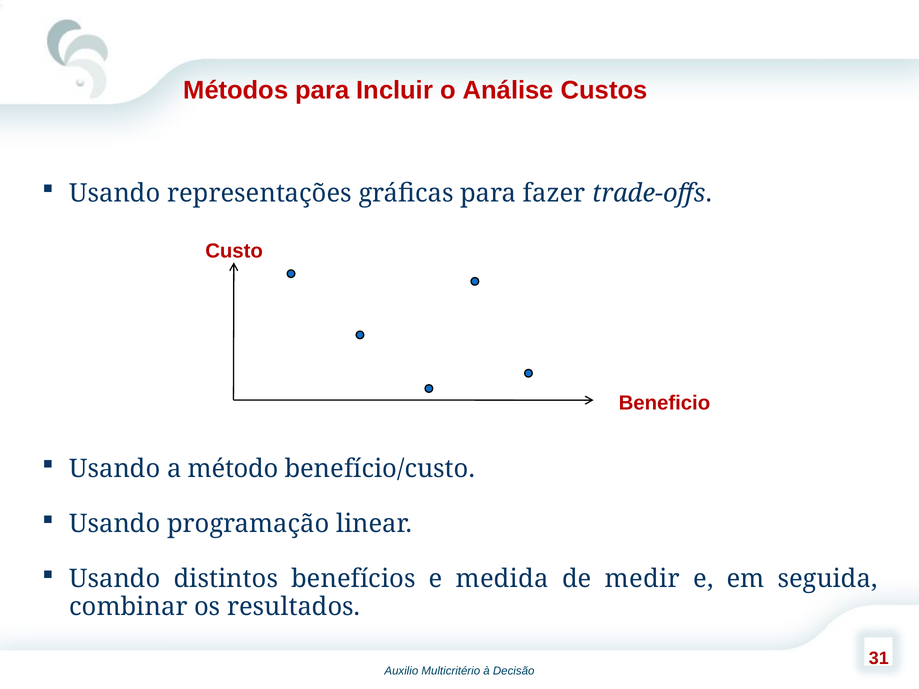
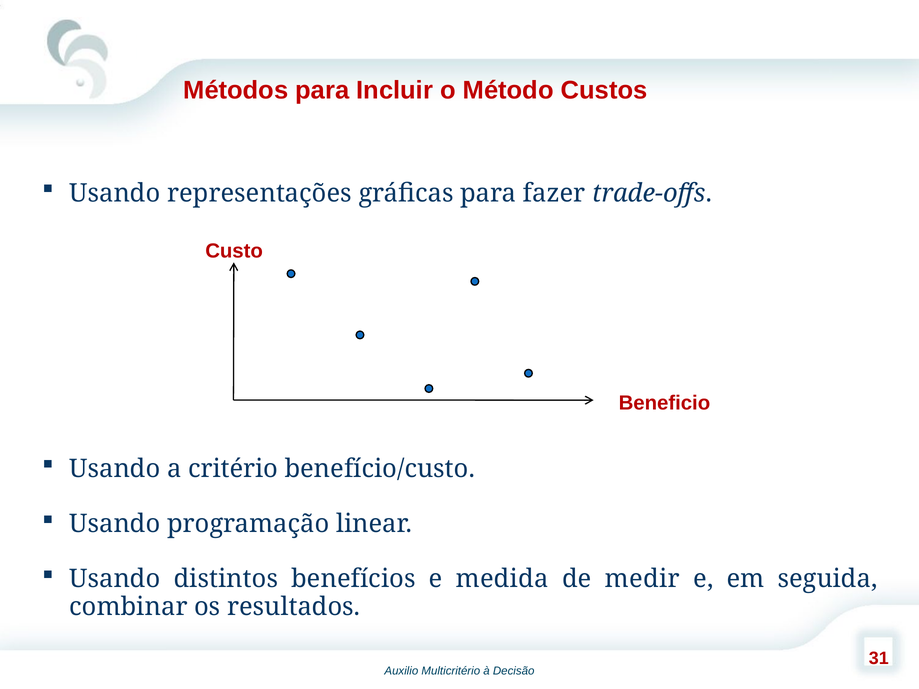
Análise: Análise -> Método
método: método -> critério
